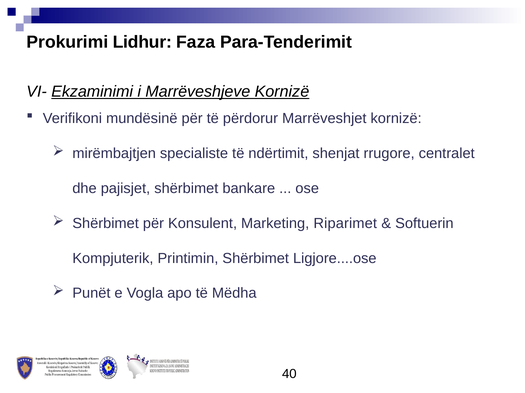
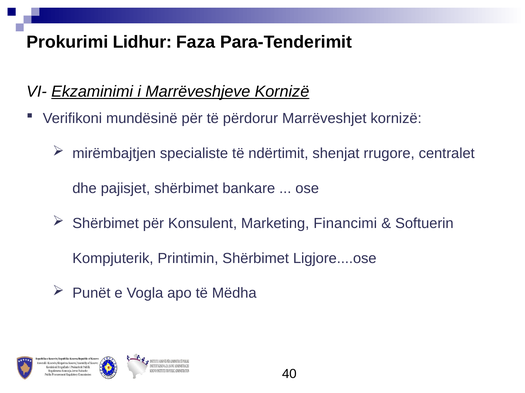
Riparimet: Riparimet -> Financimi
